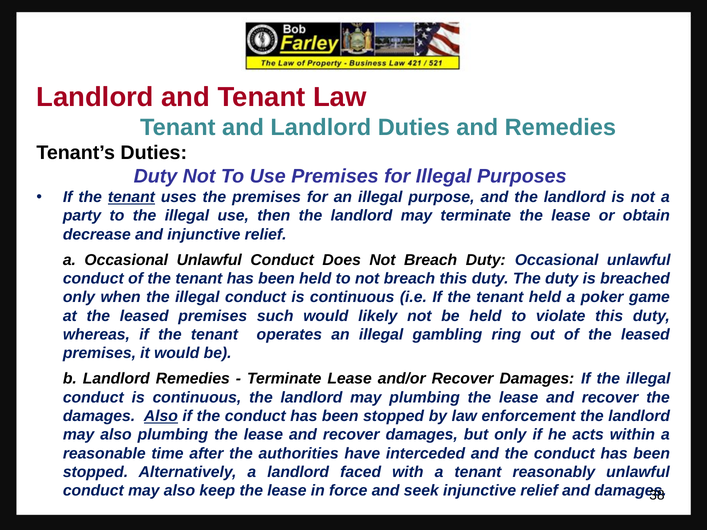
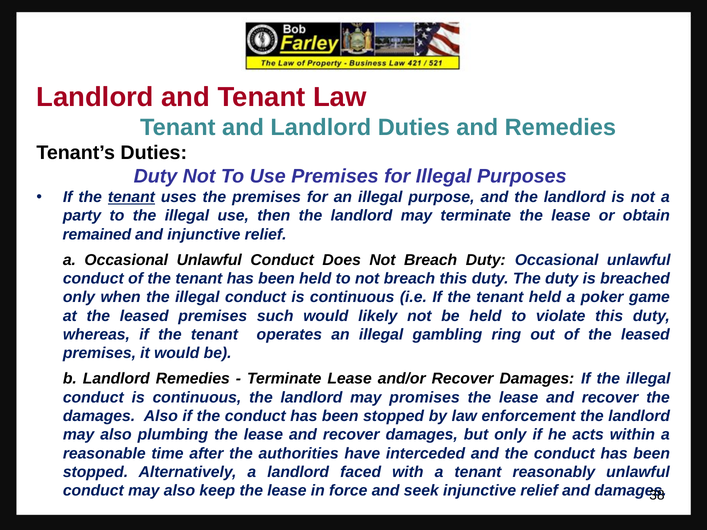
decrease: decrease -> remained
may plumbing: plumbing -> promises
Also at (161, 416) underline: present -> none
